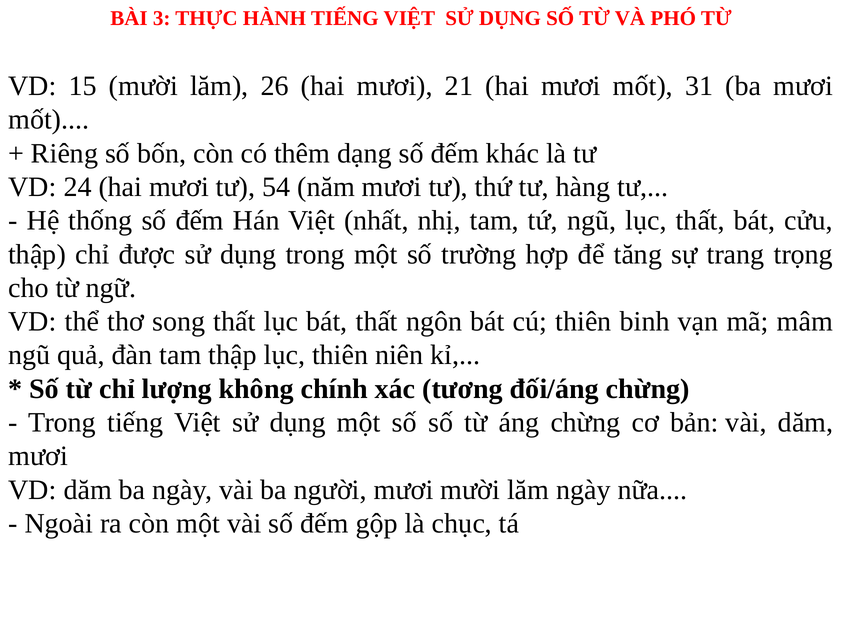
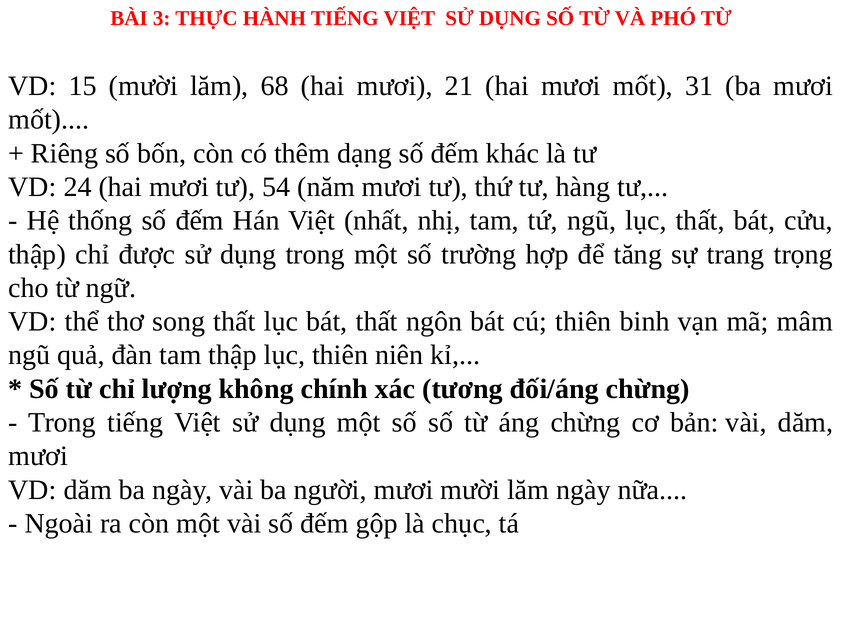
26: 26 -> 68
